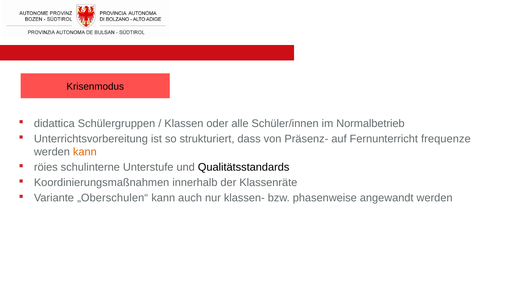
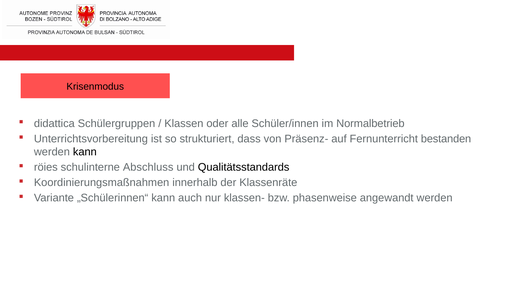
frequenze: frequenze -> bestanden
kann at (85, 152) colour: orange -> black
Unterstufe: Unterstufe -> Abschluss
„Oberschulen“: „Oberschulen“ -> „Schülerinnen“
